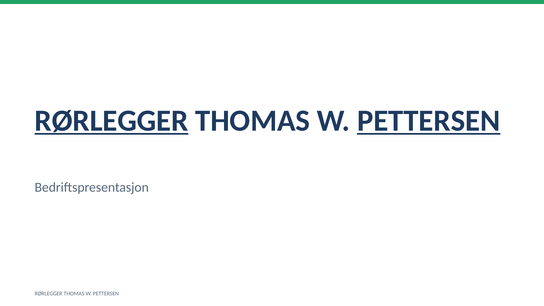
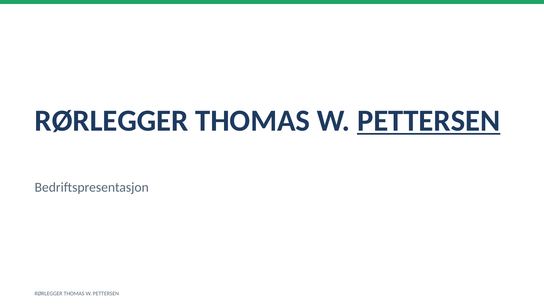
RØRLEGGER at (111, 121) underline: present -> none
